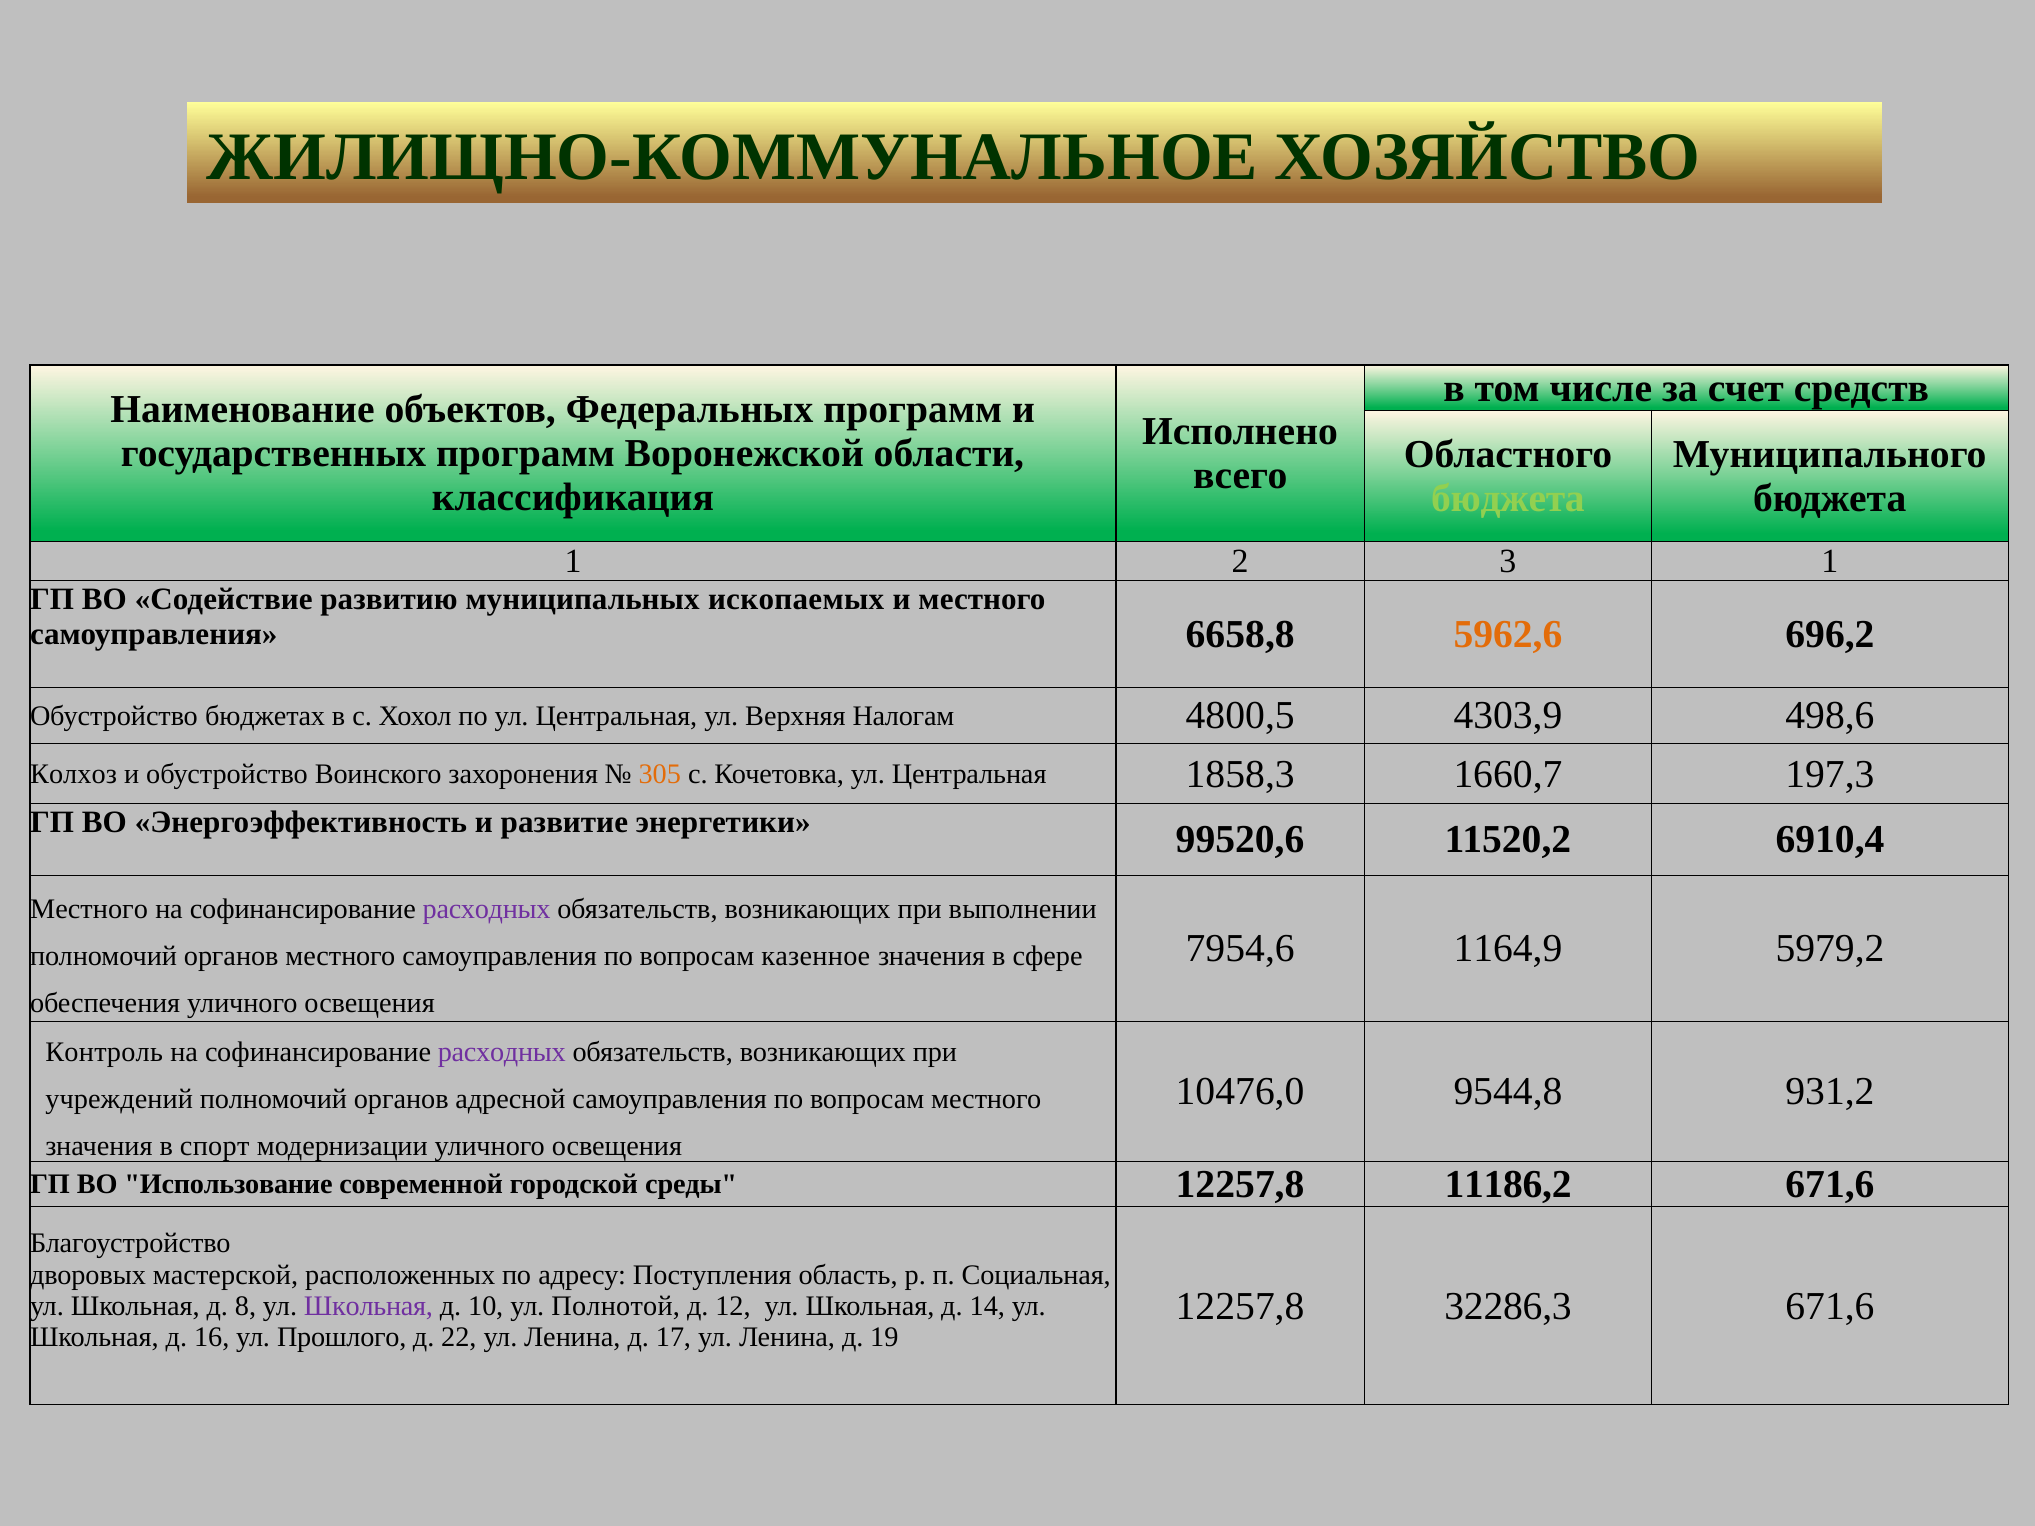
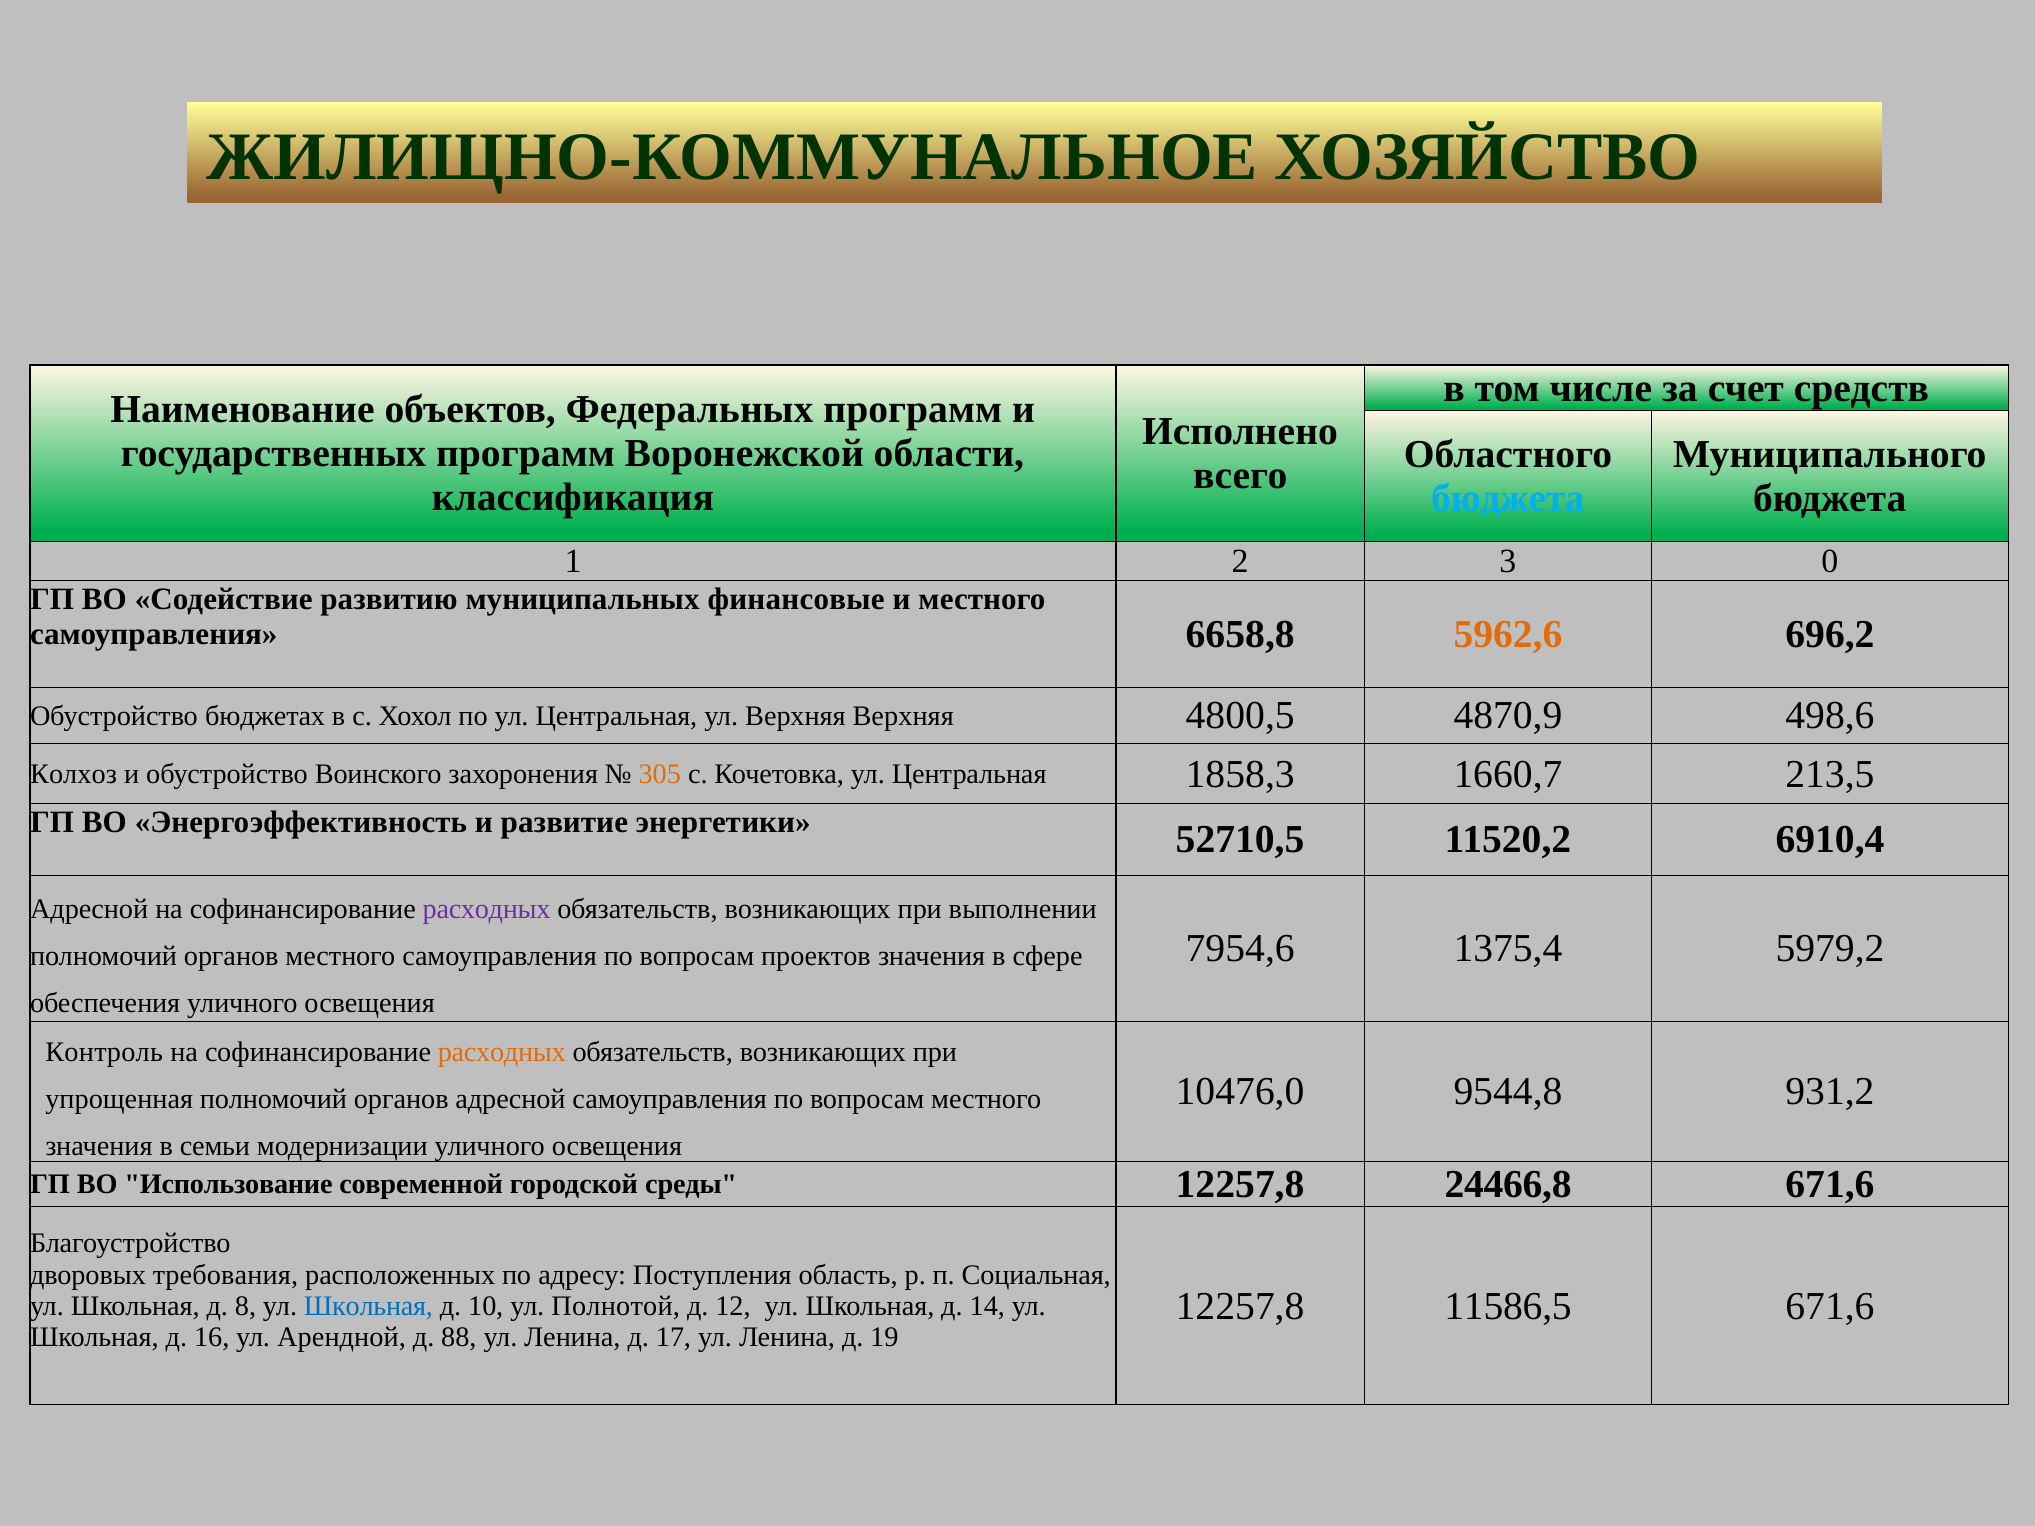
бюджета at (1508, 498) colour: light green -> light blue
3 1: 1 -> 0
ископаемых: ископаемых -> финансовые
Верхняя Налогам: Налогам -> Верхняя
4303,9: 4303,9 -> 4870,9
197,3: 197,3 -> 213,5
99520,6: 99520,6 -> 52710,5
Местного at (89, 910): Местного -> Адресной
1164,9: 1164,9 -> 1375,4
казенное: казенное -> проектов
расходных at (502, 1053) colour: purple -> orange
учреждений: учреждений -> упрощенная
спорт: спорт -> семьи
11186,2: 11186,2 -> 24466,8
мастерской: мастерской -> требования
32286,3: 32286,3 -> 11586,5
Школьная at (369, 1306) colour: purple -> blue
Прошлого: Прошлого -> Арендной
22: 22 -> 88
